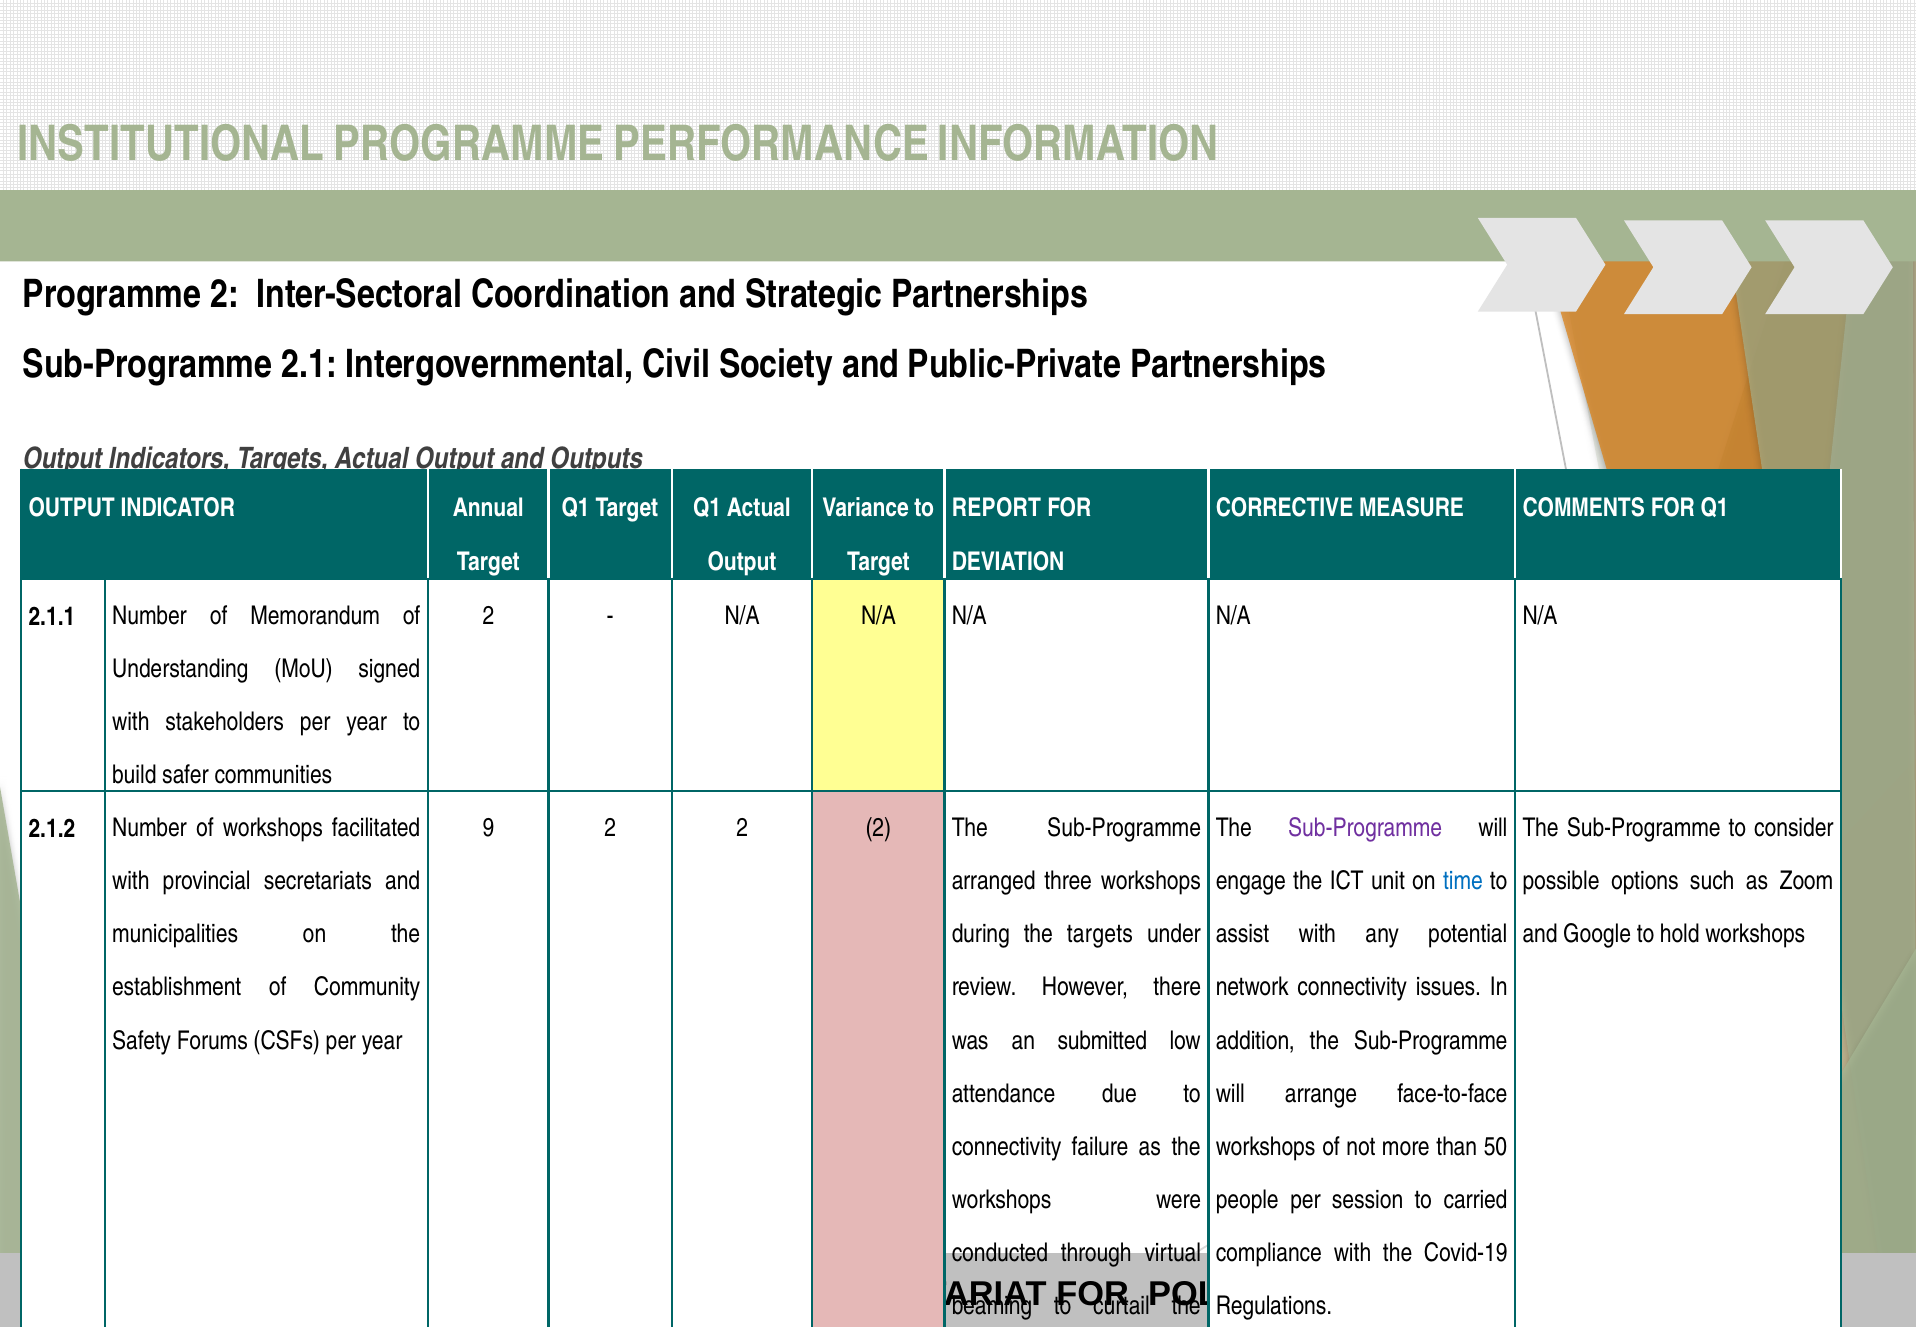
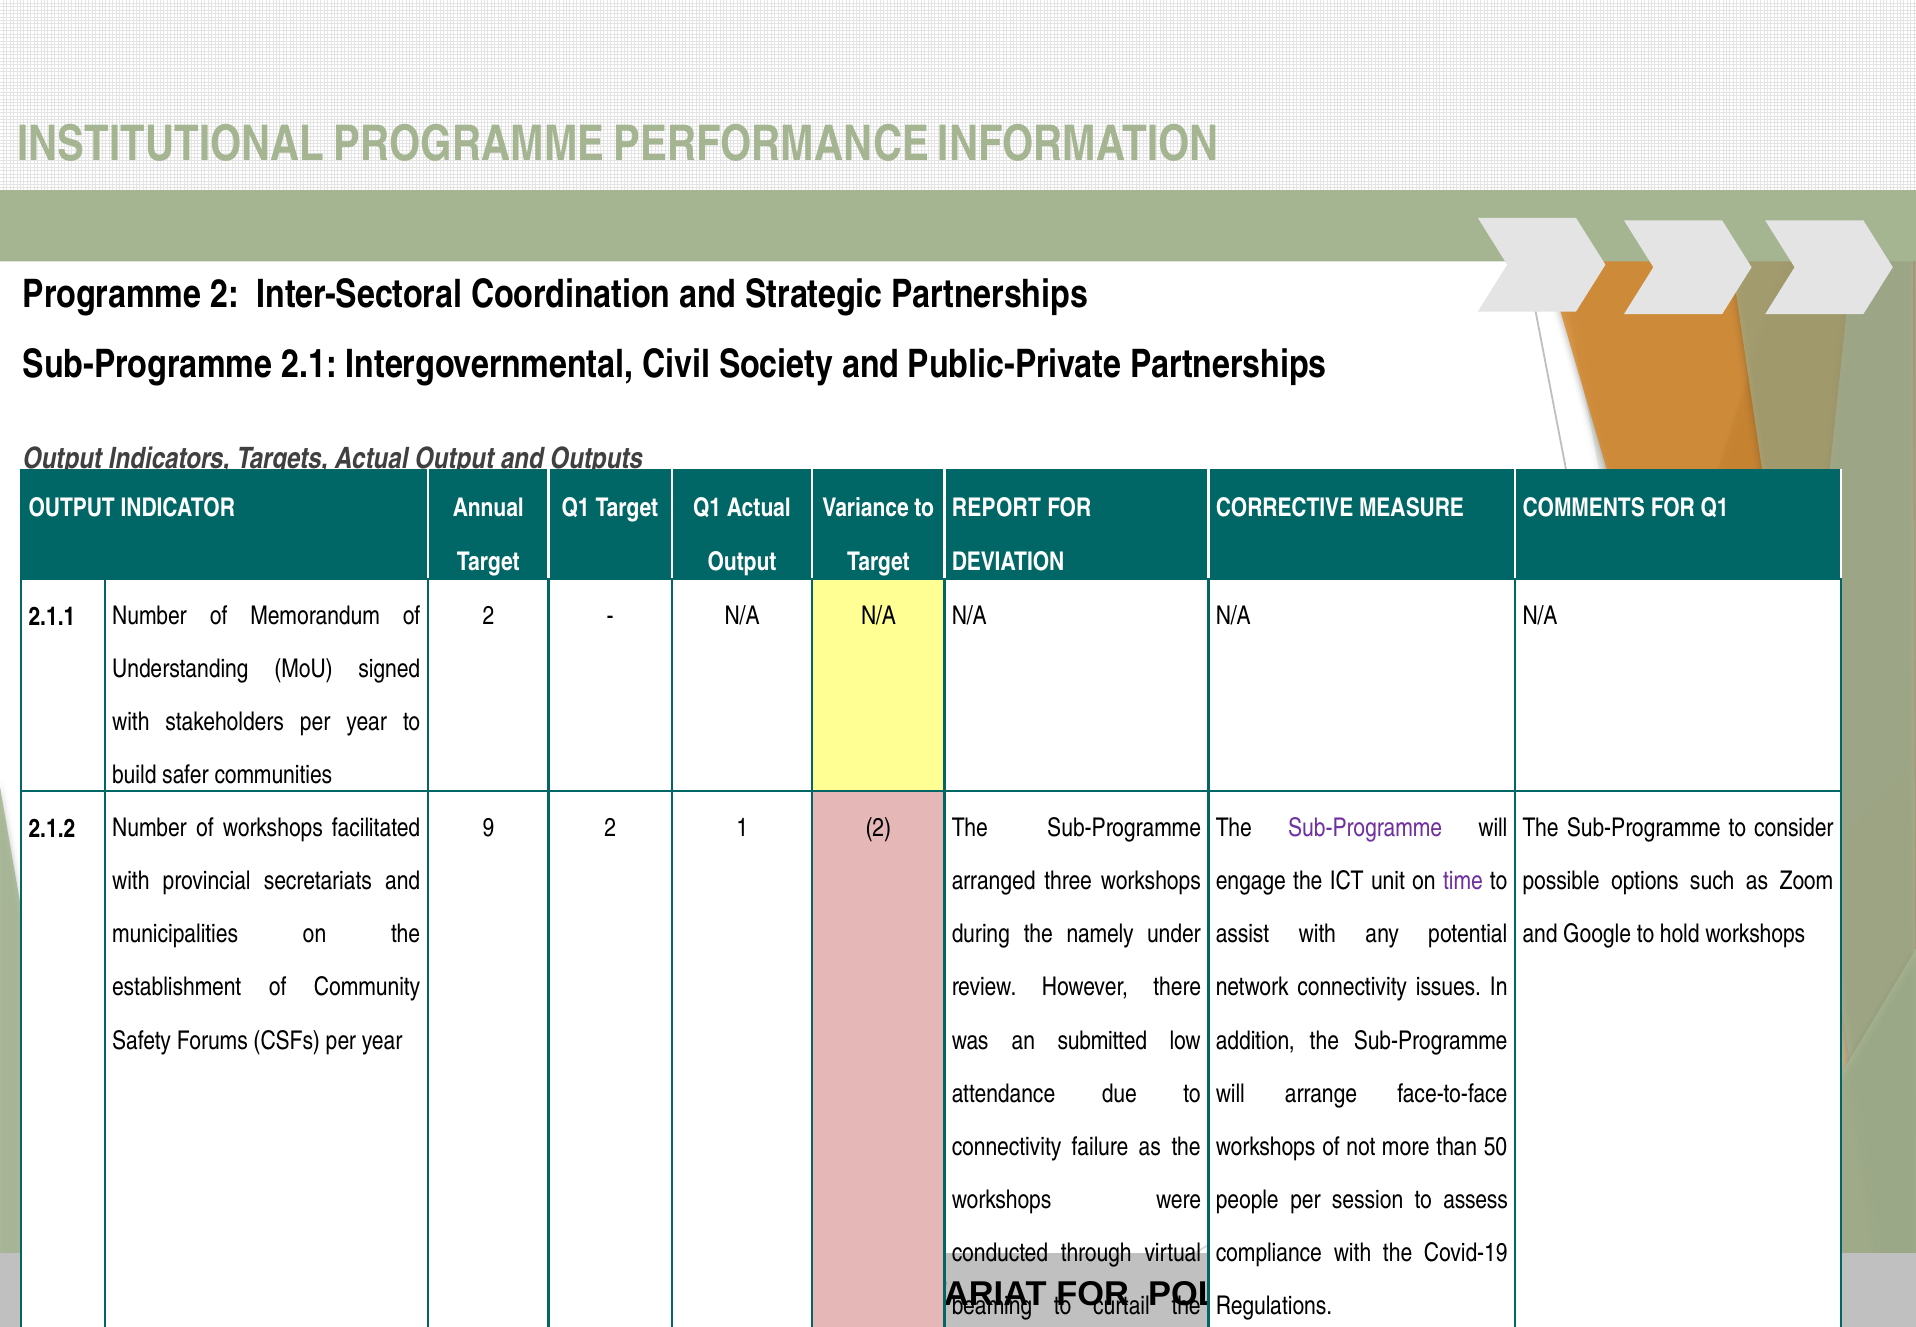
9 2 2: 2 -> 1
time colour: blue -> purple
the targets: targets -> namely
carried: carried -> assess
